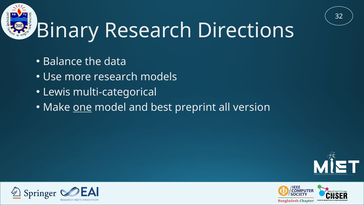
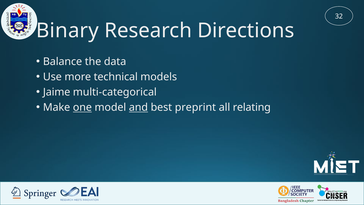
more research: research -> technical
Lewis: Lewis -> Jaime
and underline: none -> present
version: version -> relating
